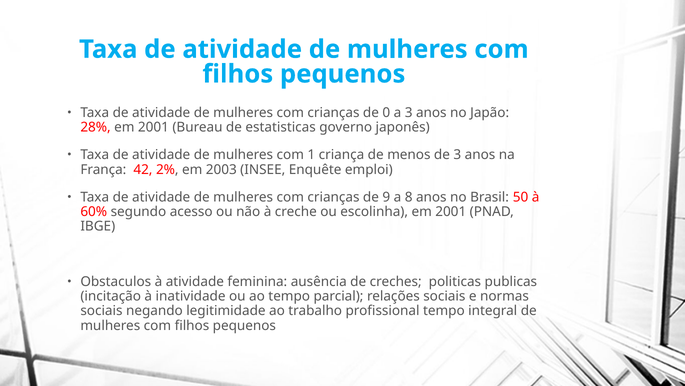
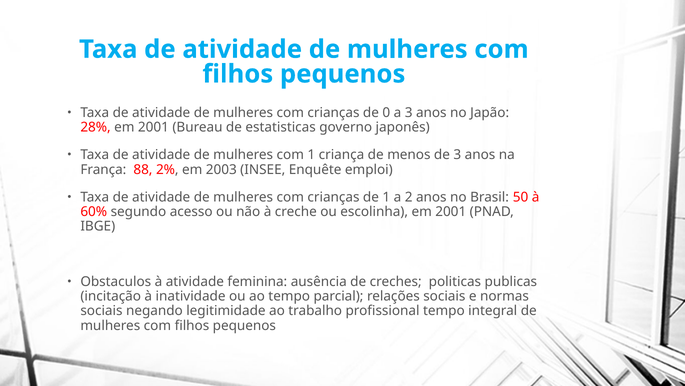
42: 42 -> 88
de 9: 9 -> 1
8: 8 -> 2
